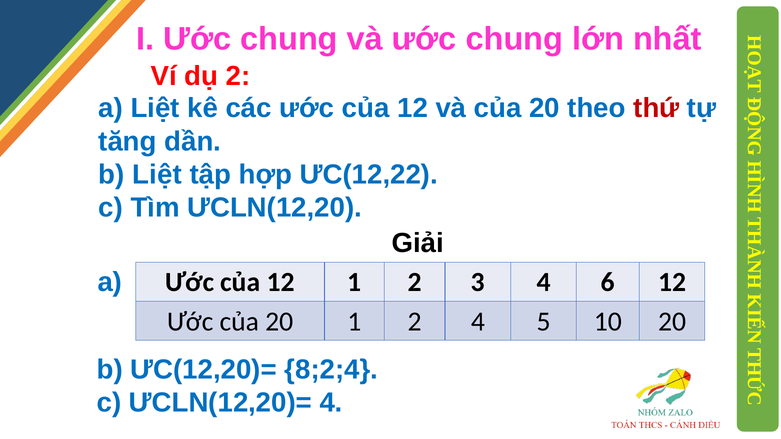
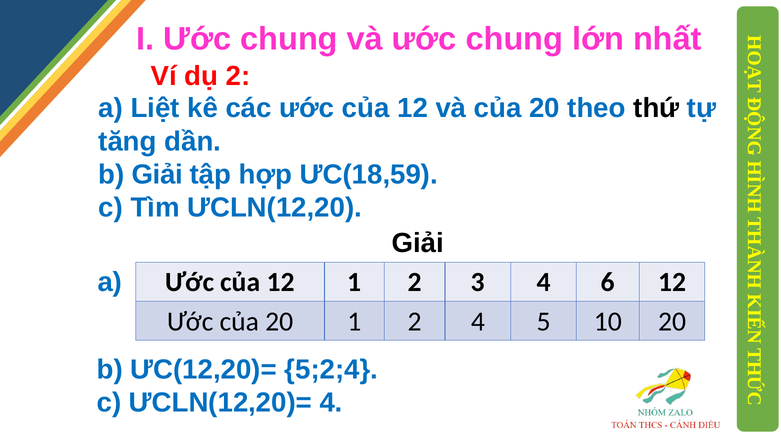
thứ colour: red -> black
b Liệt: Liệt -> Giải
ƯC(12,22: ƯC(12,22 -> ƯC(18,59
8;2;4: 8;2;4 -> 5;2;4
